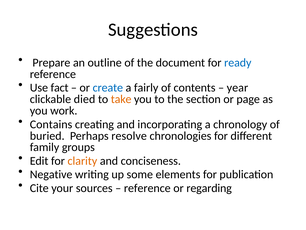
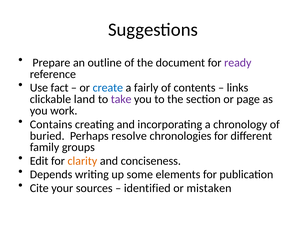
ready colour: blue -> purple
year: year -> links
died: died -> land
take colour: orange -> purple
Negative: Negative -> Depends
reference at (147, 188): reference -> identified
regarding: regarding -> mistaken
